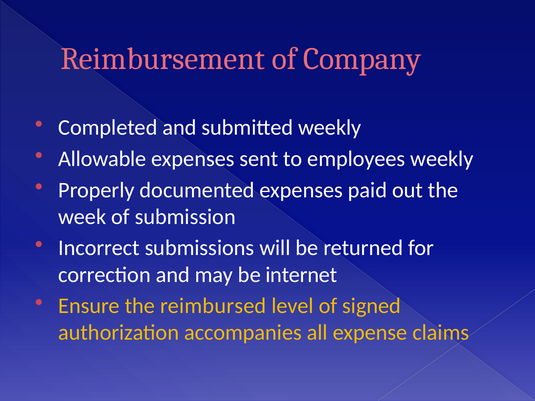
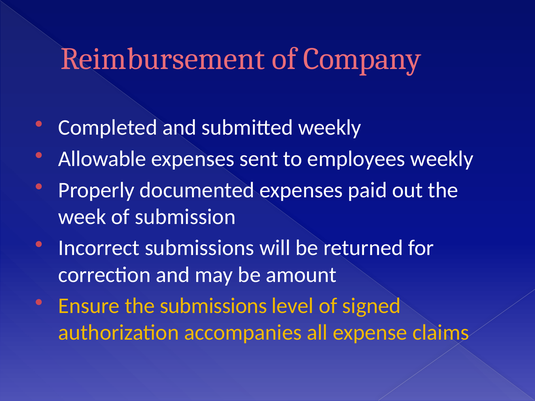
internet: internet -> amount
the reimbursed: reimbursed -> submissions
